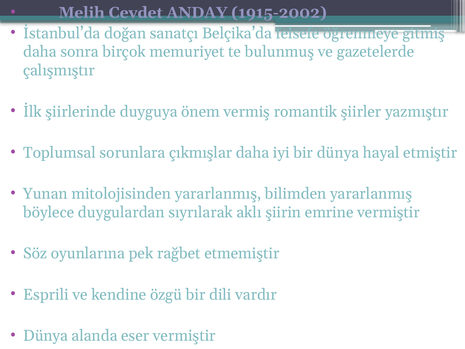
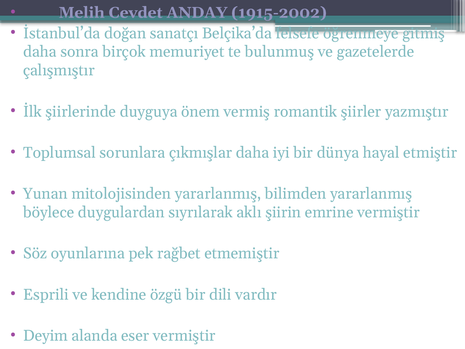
Dünya at (46, 336): Dünya -> Deyim
